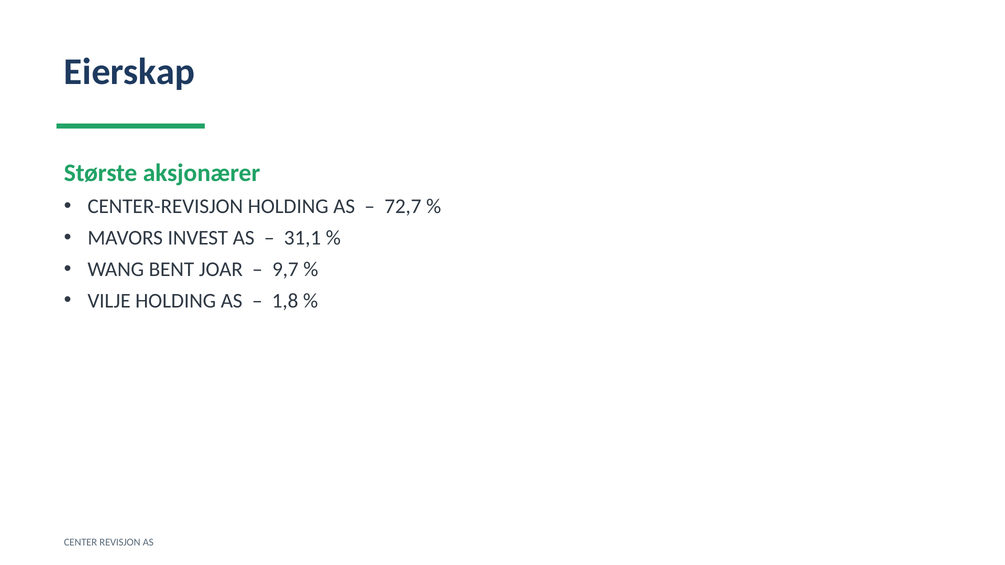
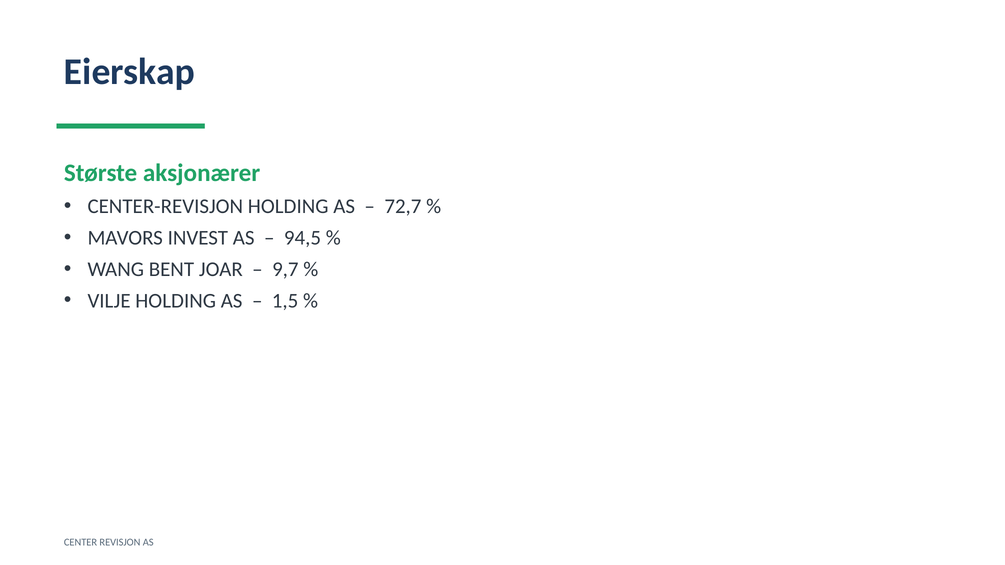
31,1: 31,1 -> 94,5
1,8: 1,8 -> 1,5
